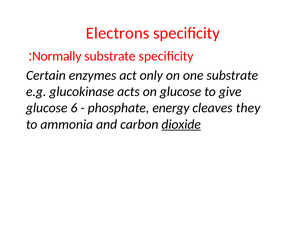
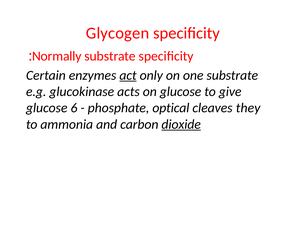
Electrons: Electrons -> Glycogen
act underline: none -> present
energy: energy -> optical
